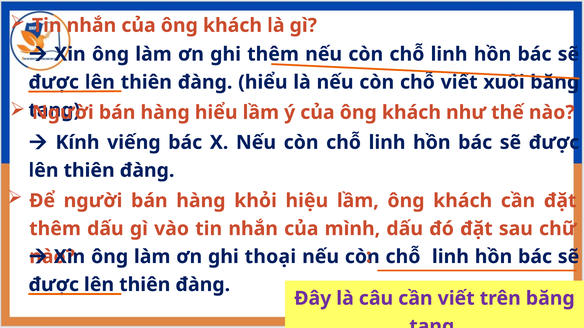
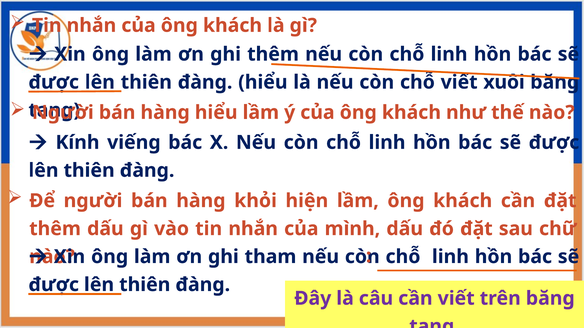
hiệu: hiệu -> hiện
thoại: thoại -> tham
